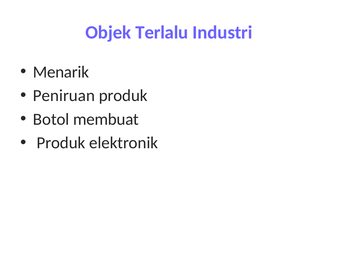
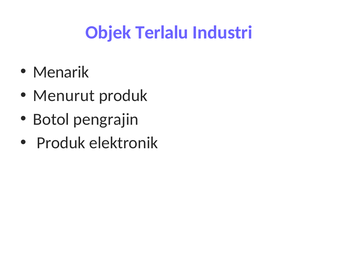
Peniruan: Peniruan -> Menurut
membuat: membuat -> pengrajin
